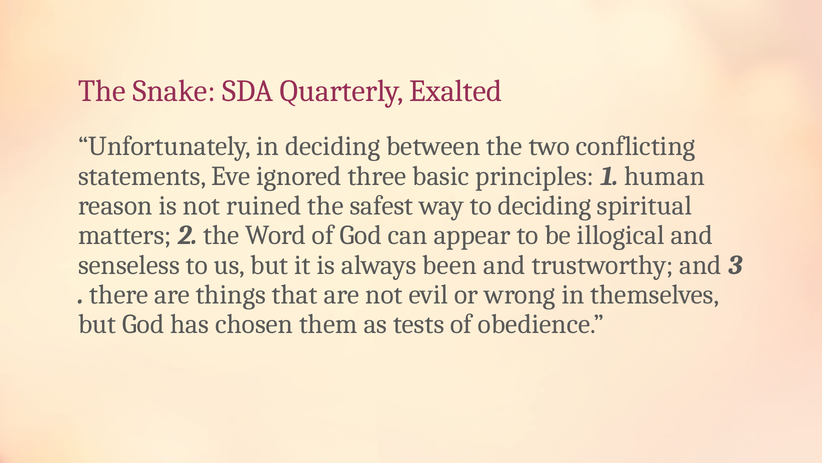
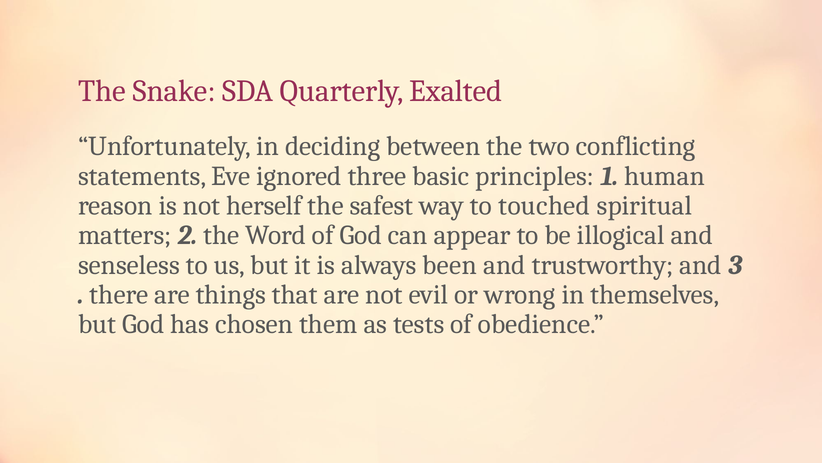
ruined: ruined -> herself
to deciding: deciding -> touched
